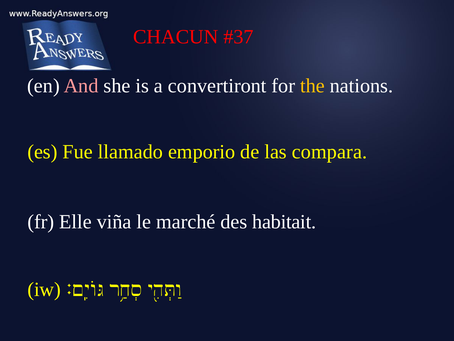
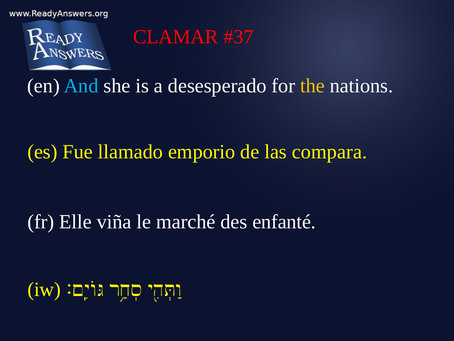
CHACUN: CHACUN -> CLAMAR
And colour: pink -> light blue
convertiront: convertiront -> desesperado
habitait: habitait -> enfanté
